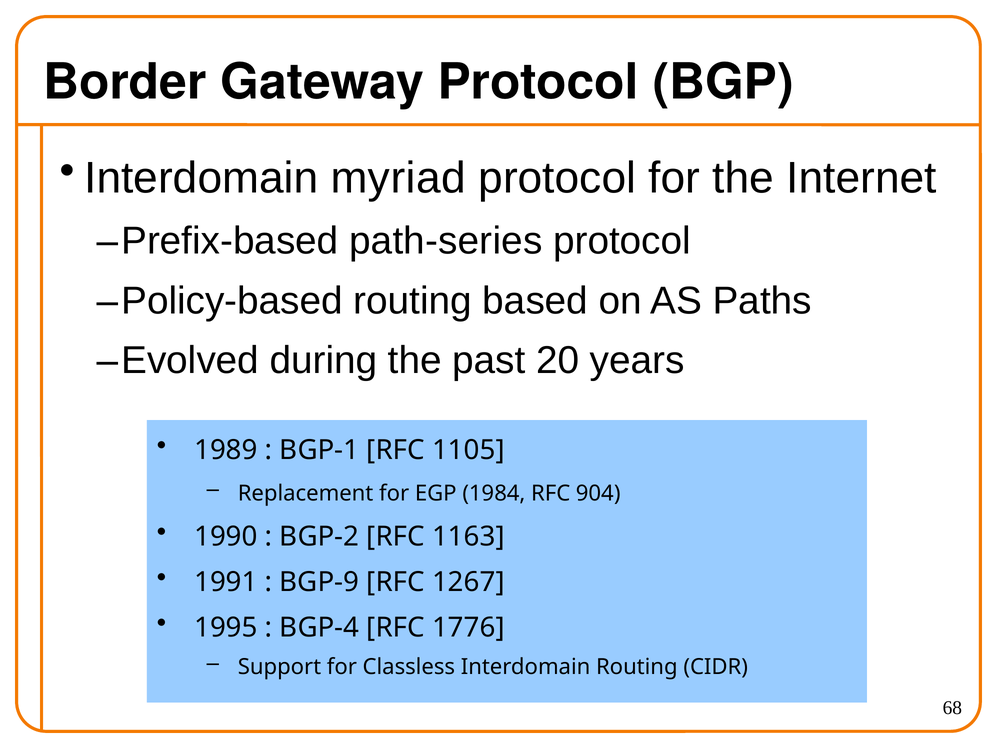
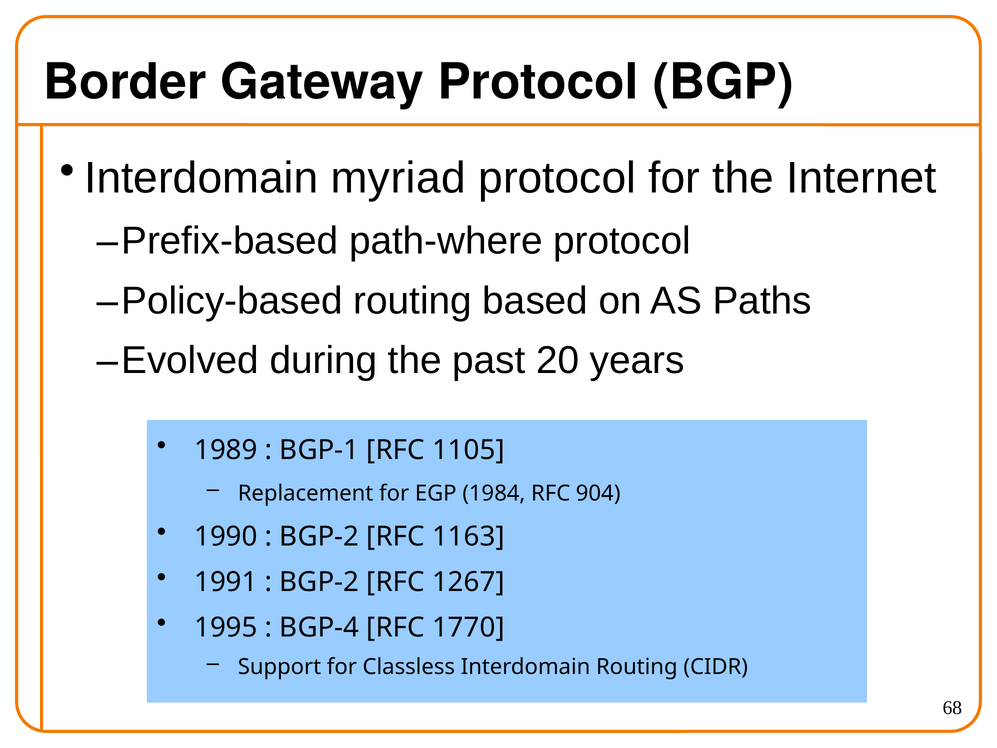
path-series: path-series -> path-where
BGP-9 at (319, 582): BGP-9 -> BGP-2
1776: 1776 -> 1770
